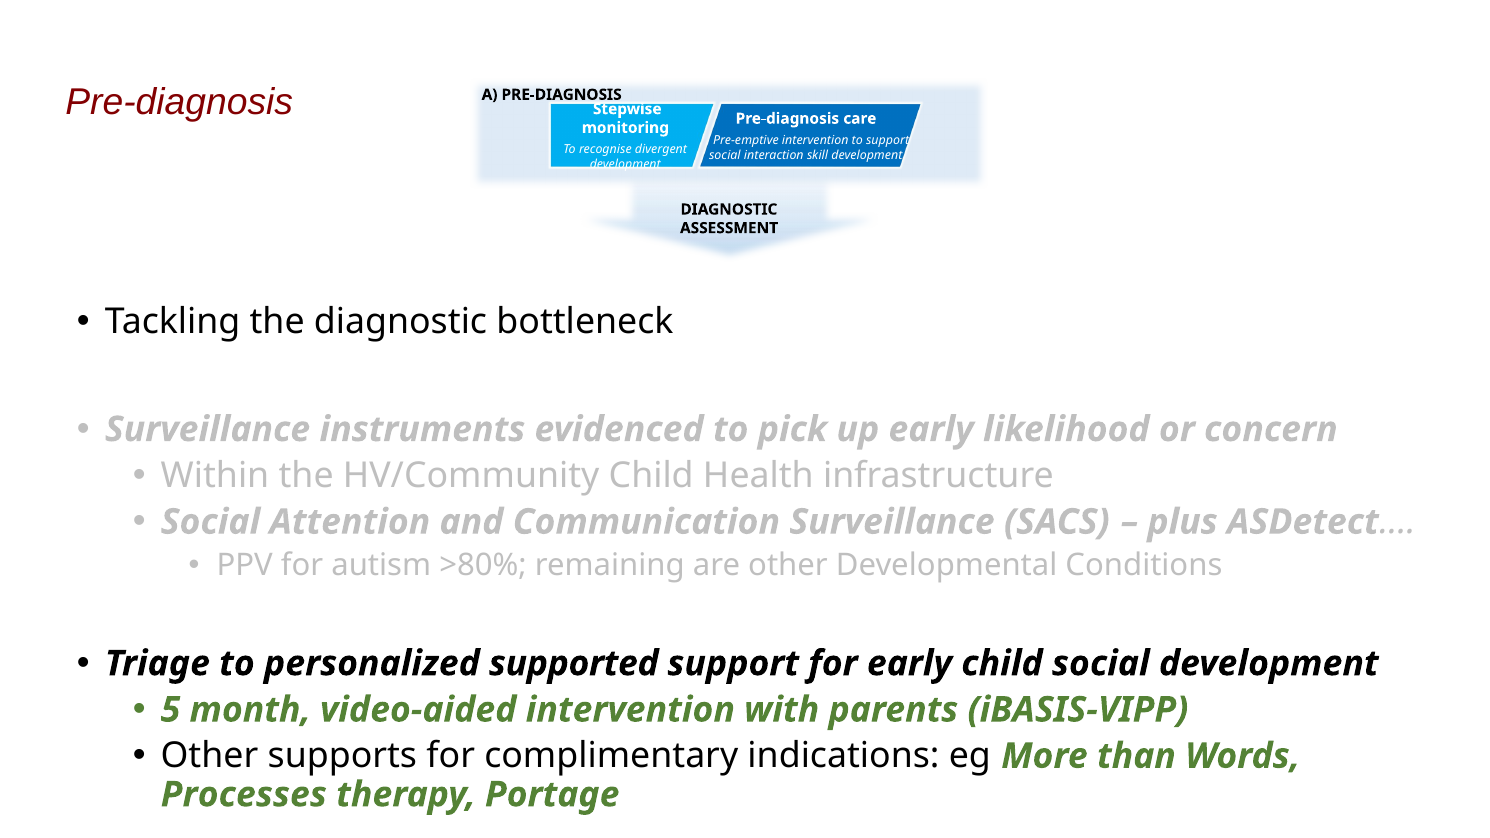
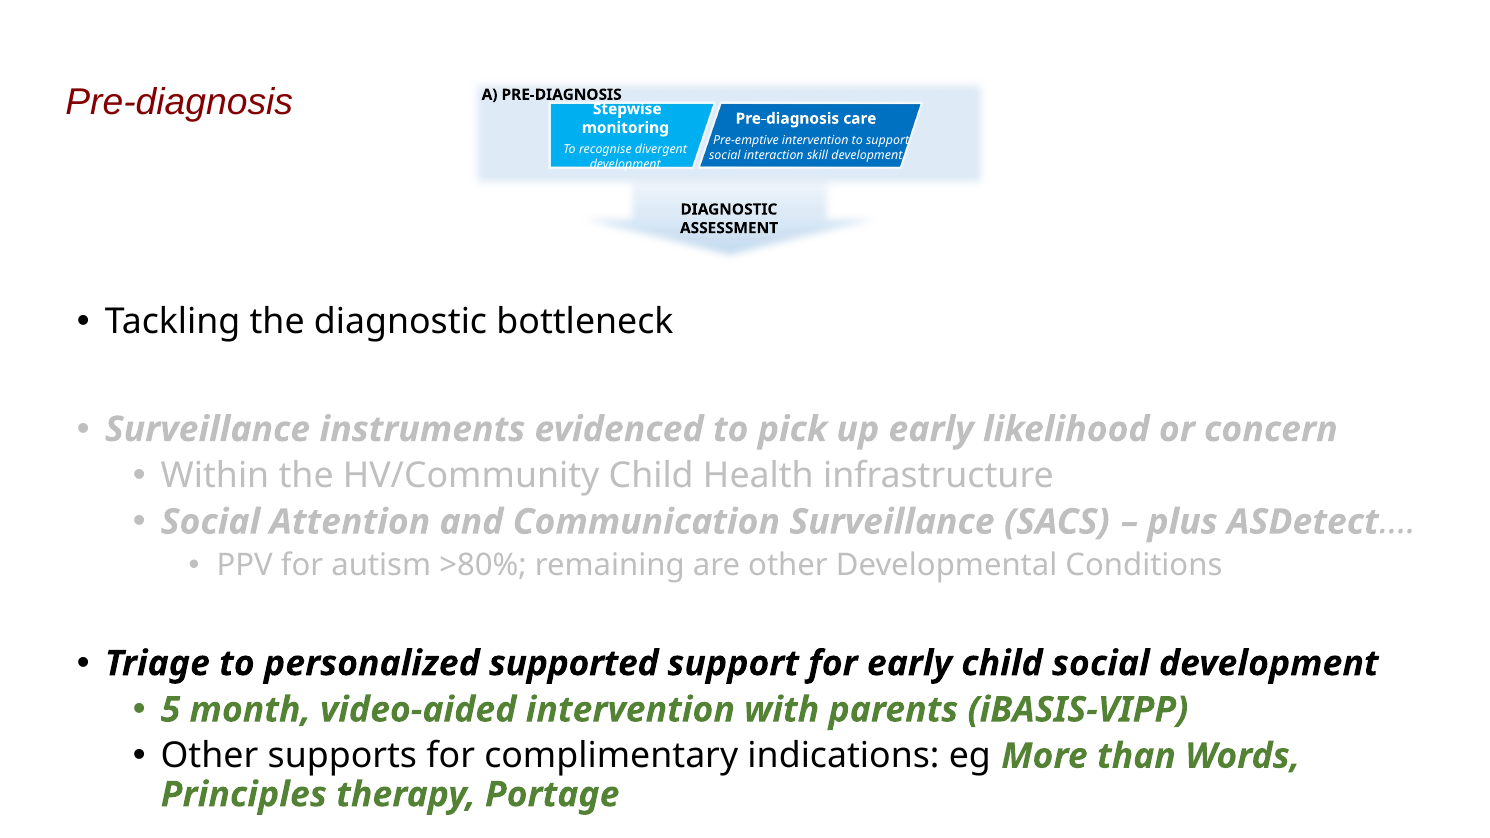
Processes: Processes -> Principles
